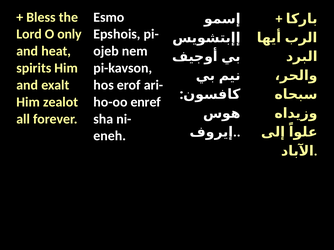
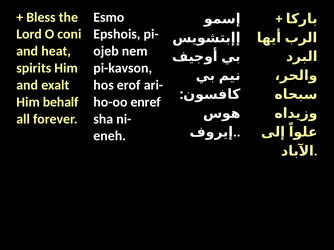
only: only -> coni
zealot: zealot -> behalf
